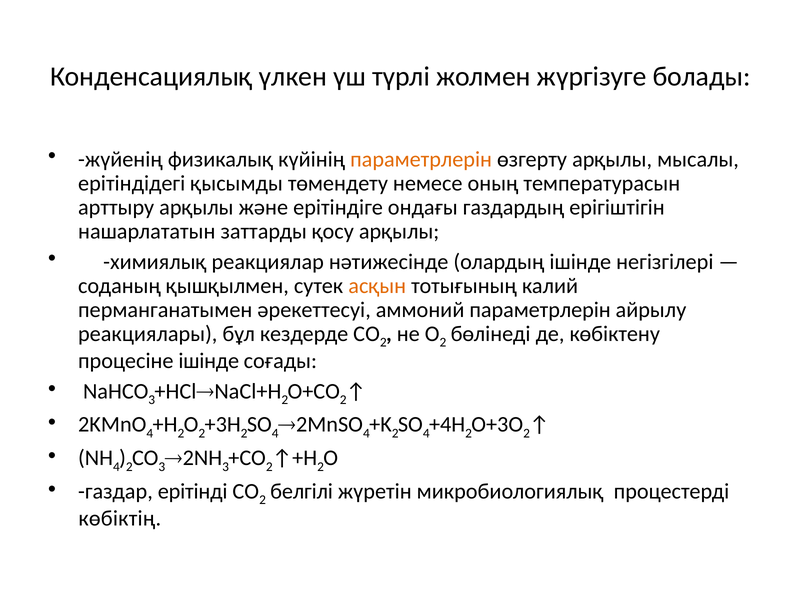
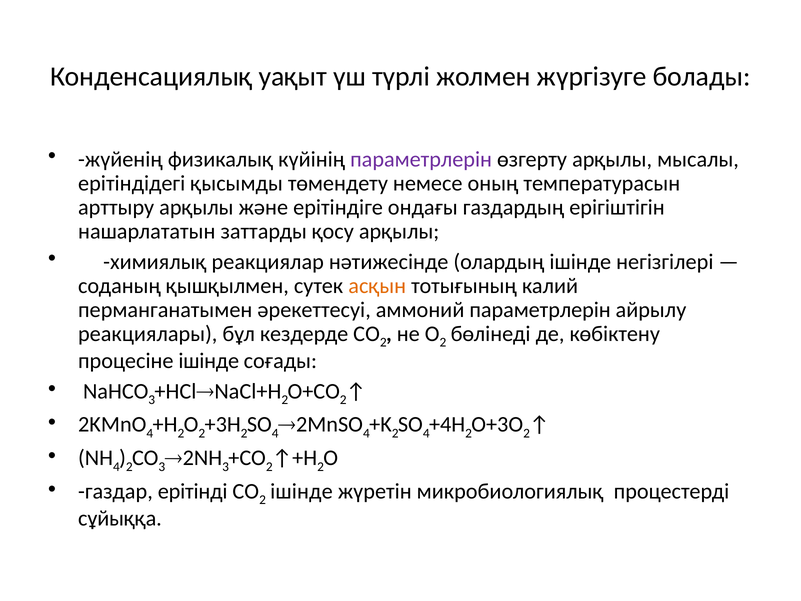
үлкен: үлкен -> уақыт
параметрлерiн at (421, 159) colour: orange -> purple
белгілі: белгілі -> ішінде
көбіктің: көбіктің -> сұйыққа
